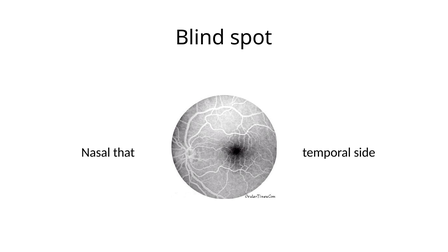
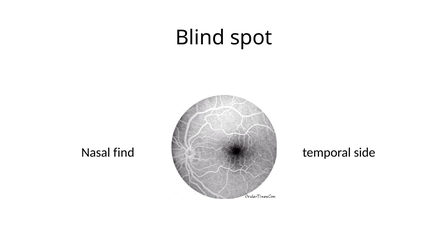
that: that -> find
